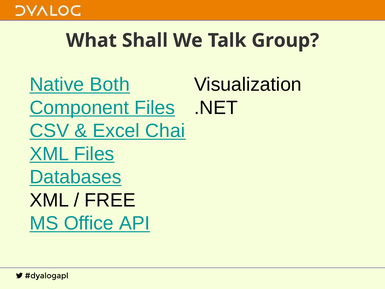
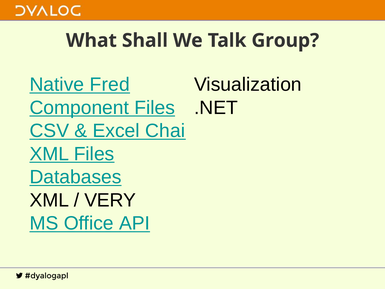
Both: Both -> Fred
FREE: FREE -> VERY
